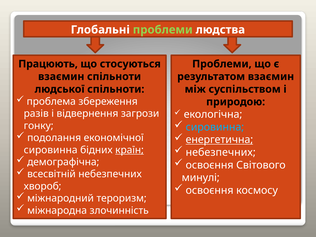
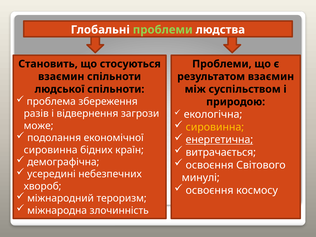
Працюють: Працюють -> Становить
сировинна at (215, 127) colour: light blue -> yellow
гонку: гонку -> може
небезпечних at (221, 152): небезпечних -> витрачається
країн underline: present -> none
всесвітній: всесвітній -> усередині
